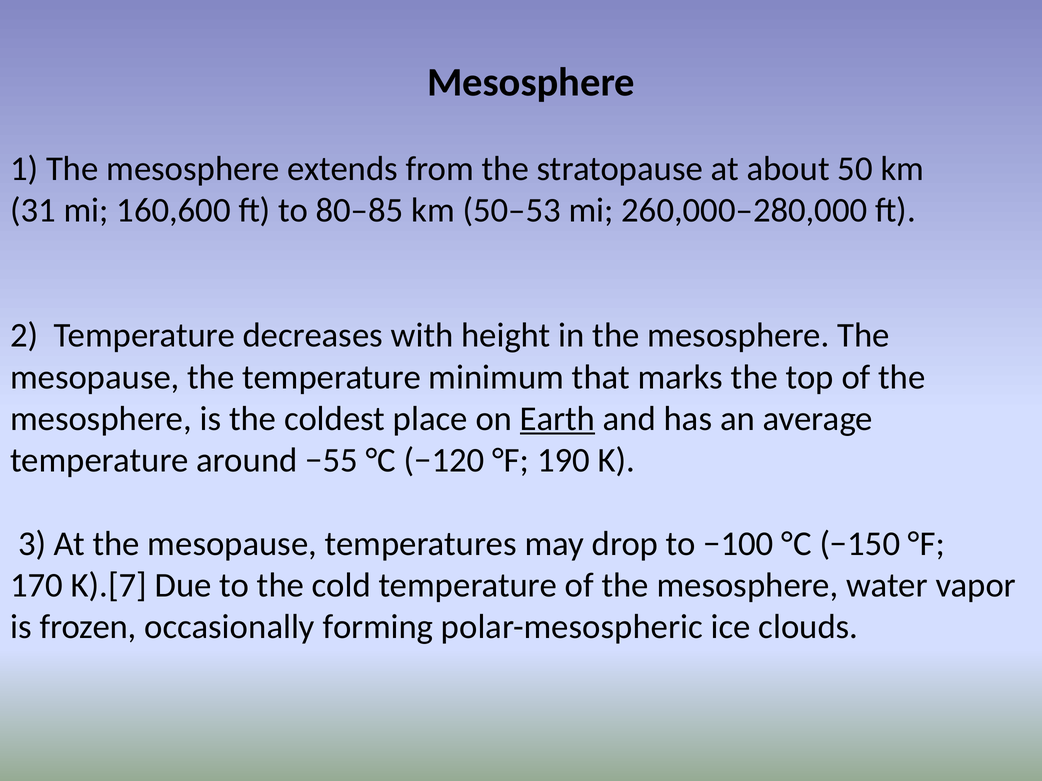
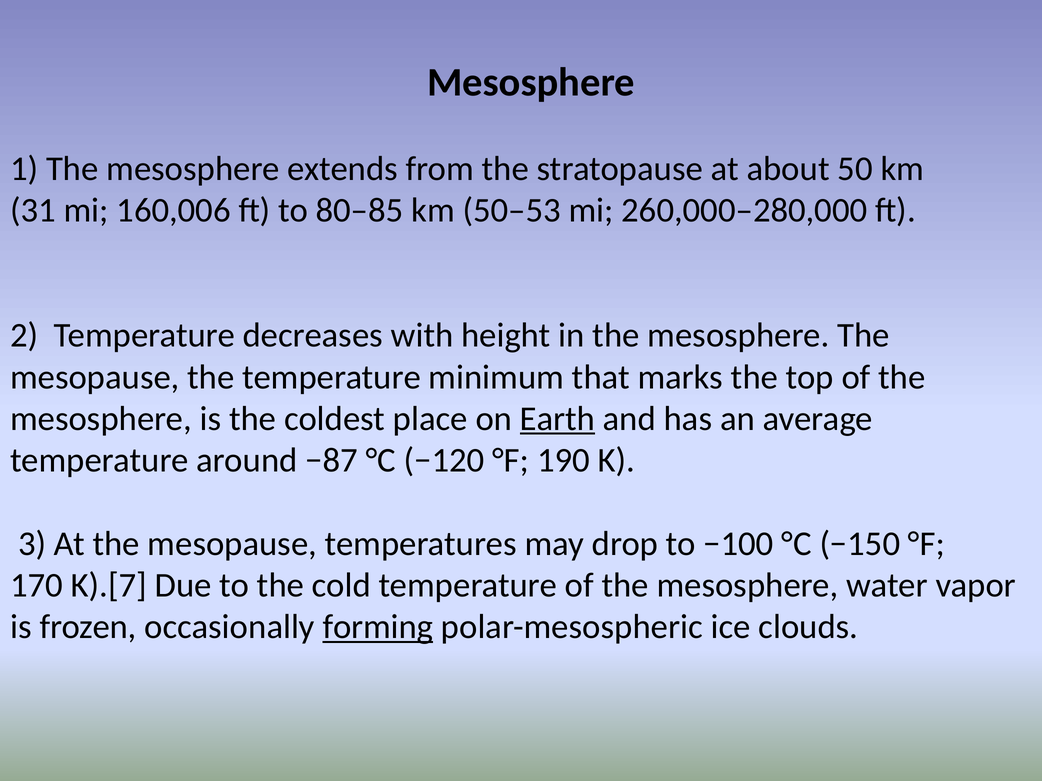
160,600: 160,600 -> 160,006
−55: −55 -> −87
forming underline: none -> present
